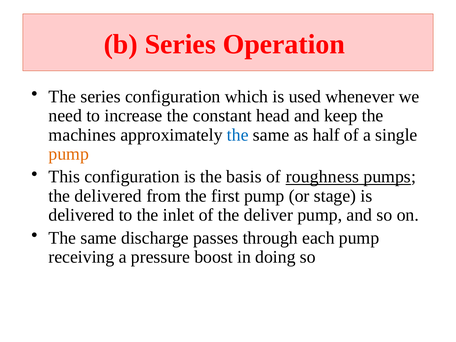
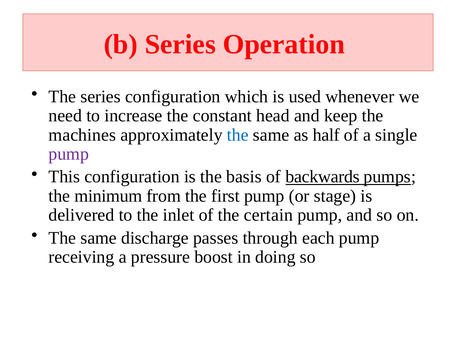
pump at (69, 154) colour: orange -> purple
roughness: roughness -> backwards
the delivered: delivered -> minimum
deliver: deliver -> certain
